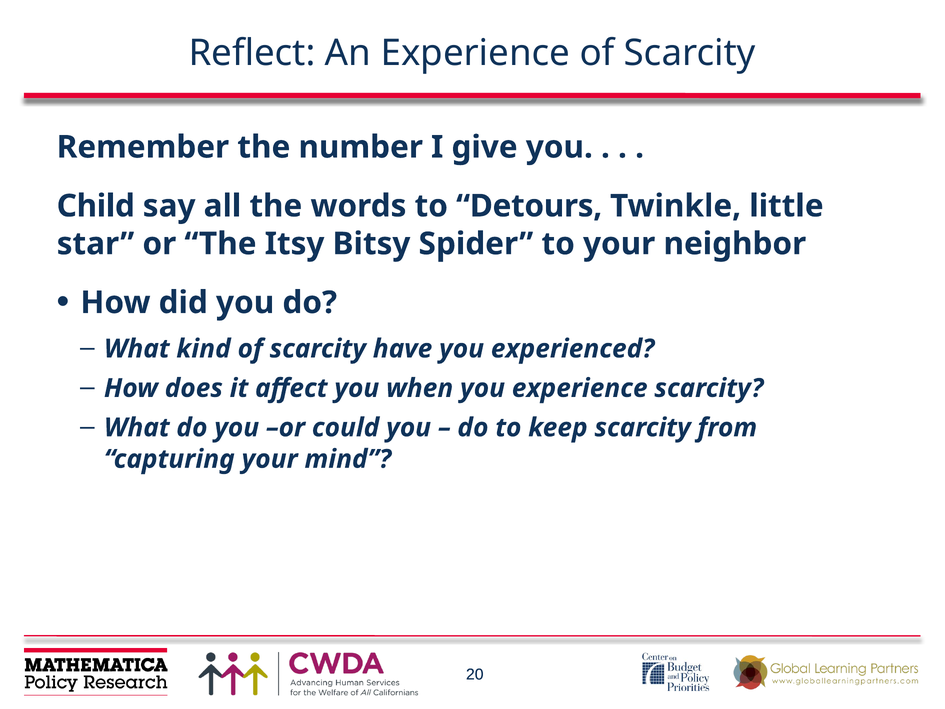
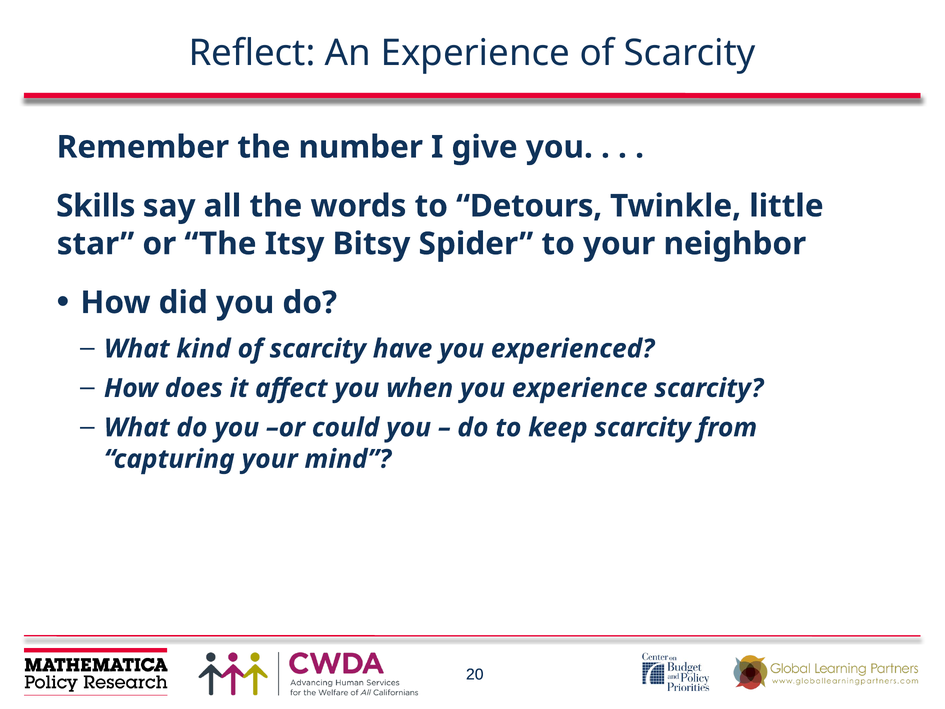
Child: Child -> Skills
